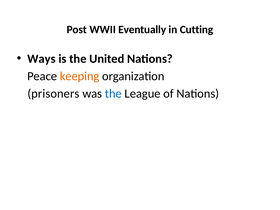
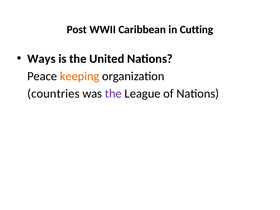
Eventually: Eventually -> Caribbean
prisoners: prisoners -> countries
the at (113, 94) colour: blue -> purple
